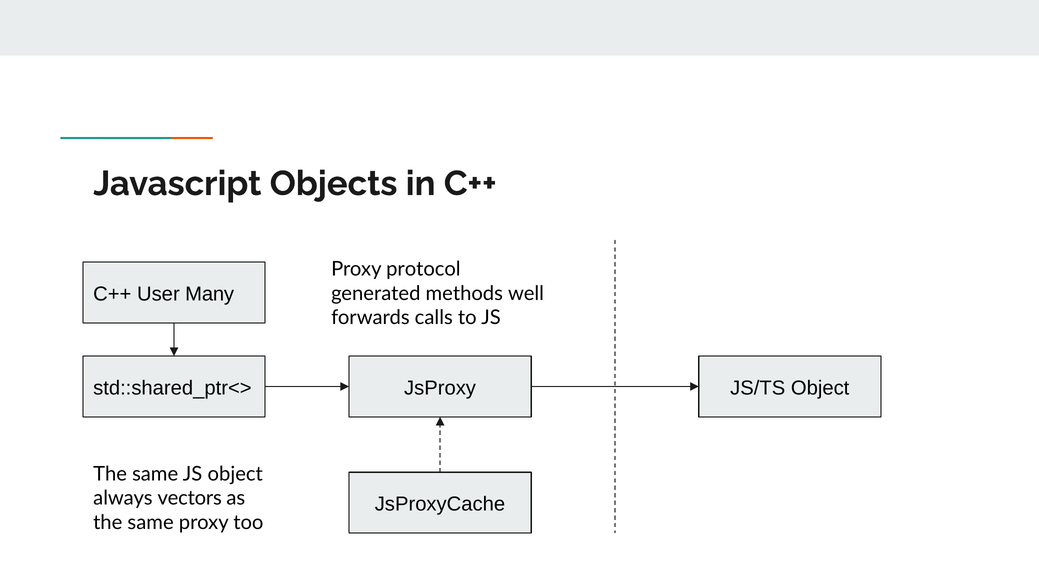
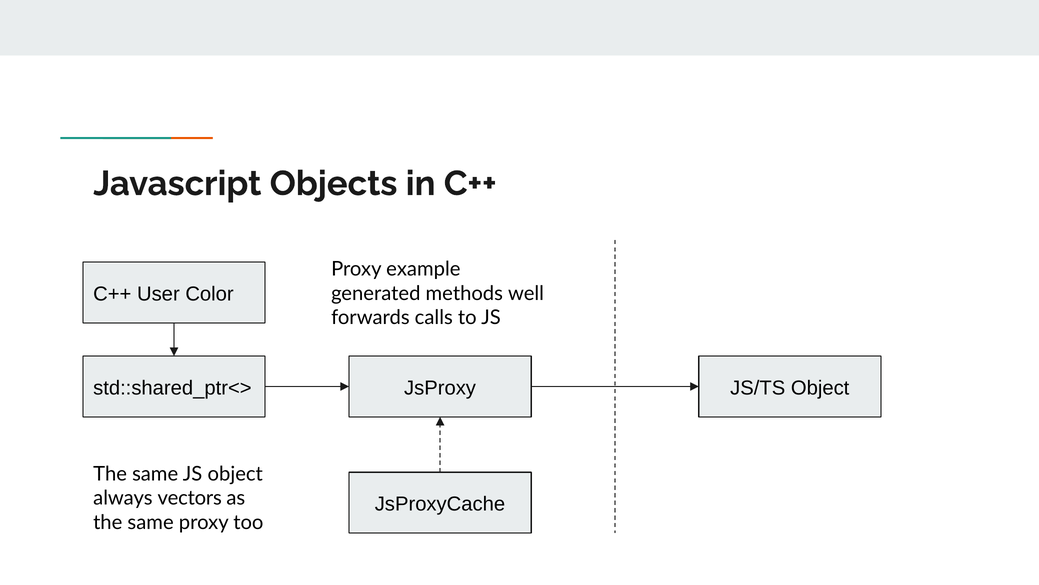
protocol: protocol -> example
Many: Many -> Color
